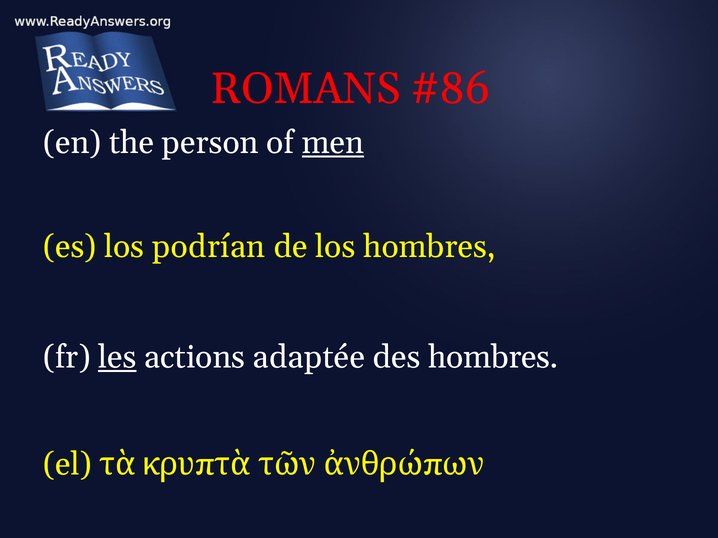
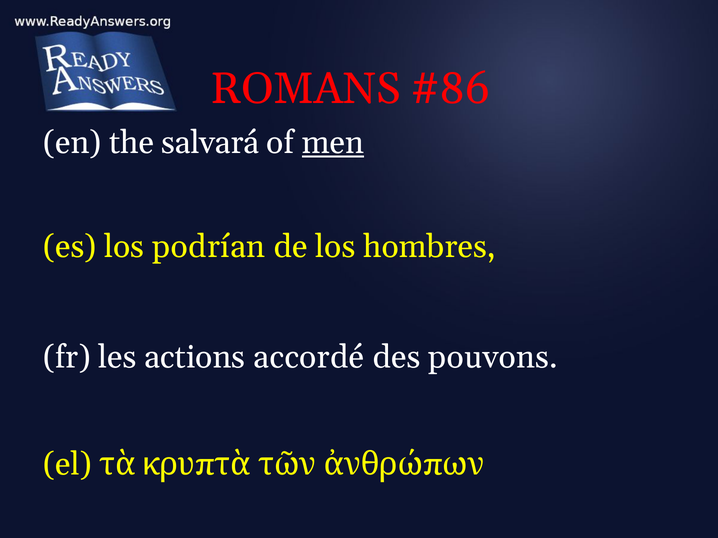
person: person -> salvará
les underline: present -> none
adaptée: adaptée -> accordé
des hombres: hombres -> pouvons
